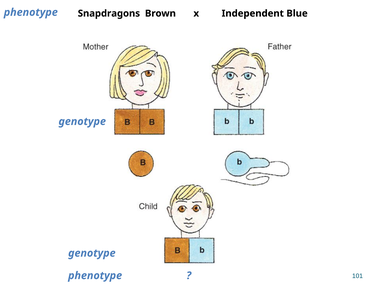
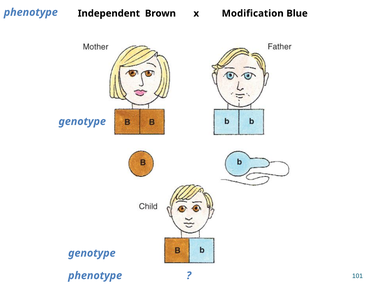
Snapdragons: Snapdragons -> Independent
Independent: Independent -> Modification
